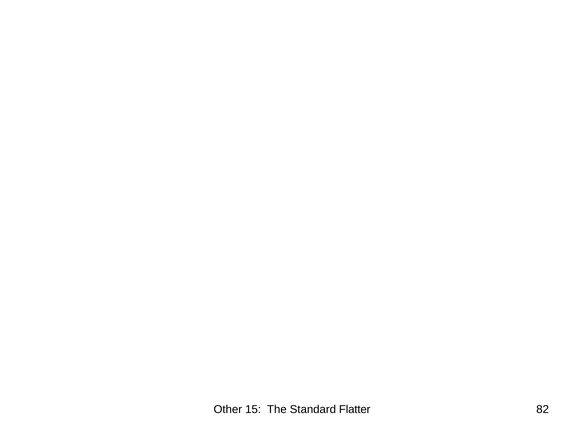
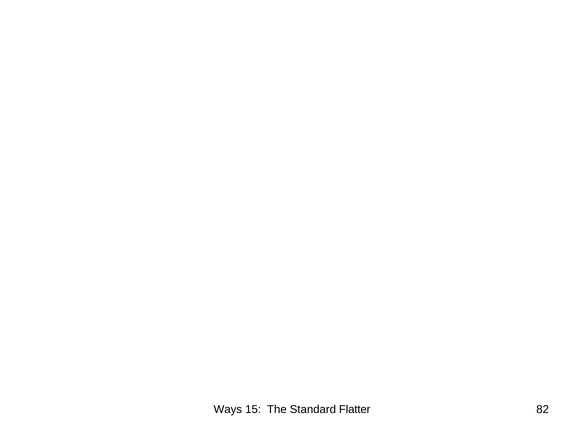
Other: Other -> Ways
